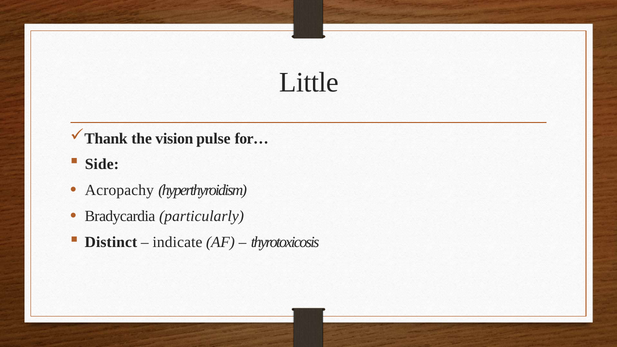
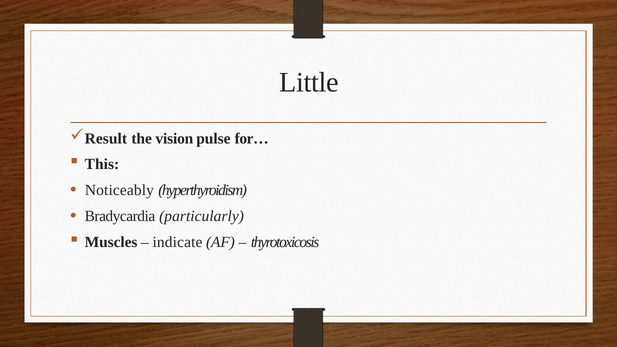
Thank: Thank -> Result
Side: Side -> This
Acropachy: Acropachy -> Noticeably
Distinct: Distinct -> Muscles
